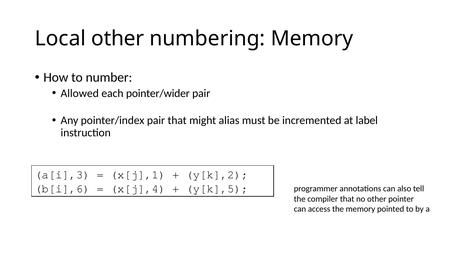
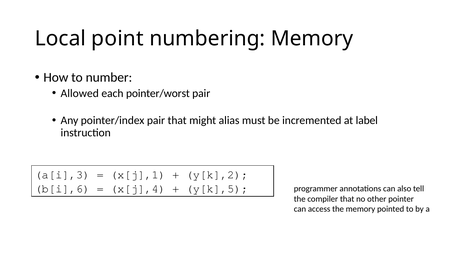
Local other: other -> point
pointer/wider: pointer/wider -> pointer/worst
